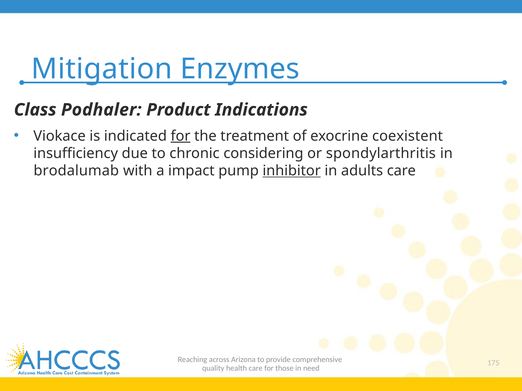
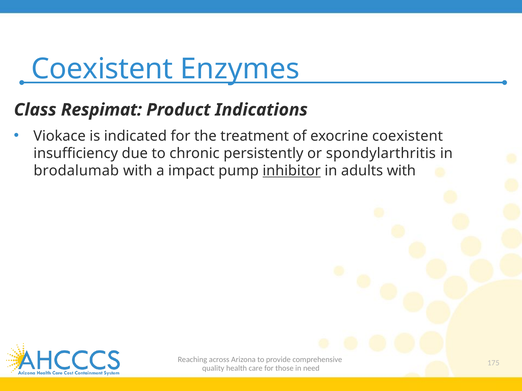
Mitigation at (102, 69): Mitigation -> Coexistent
Podhaler: Podhaler -> Respimat
for at (181, 136) underline: present -> none
considering: considering -> persistently
adults care: care -> with
